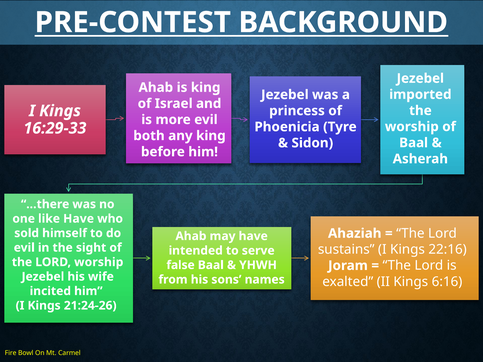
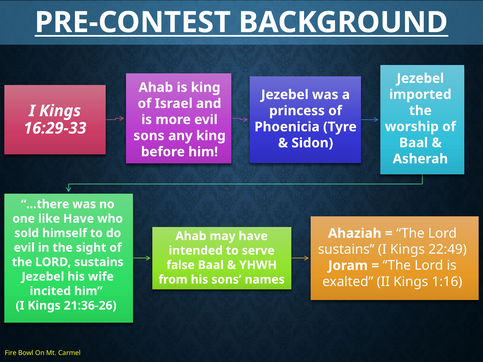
both at (149, 136): both -> sons
22:16: 22:16 -> 22:49
worship at (99, 262): worship -> sustains
6:16: 6:16 -> 1:16
21:24-26: 21:24-26 -> 21:36-26
